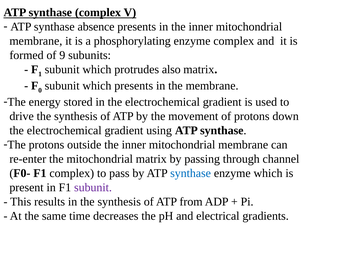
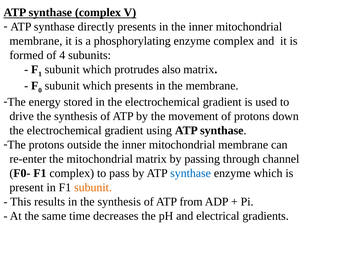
absence: absence -> directly
9: 9 -> 4
subunit at (93, 187) colour: purple -> orange
